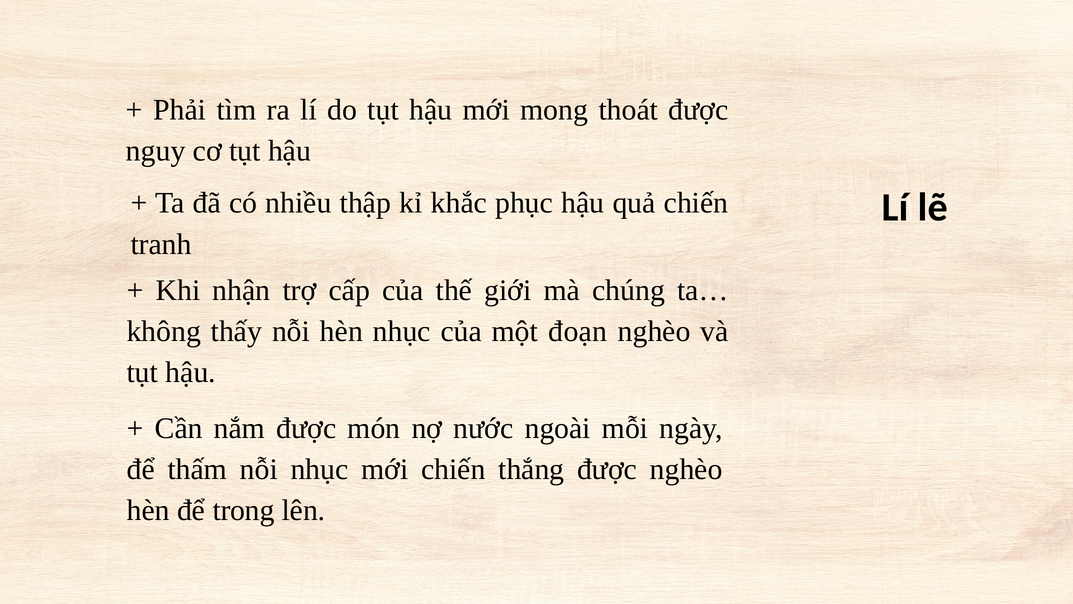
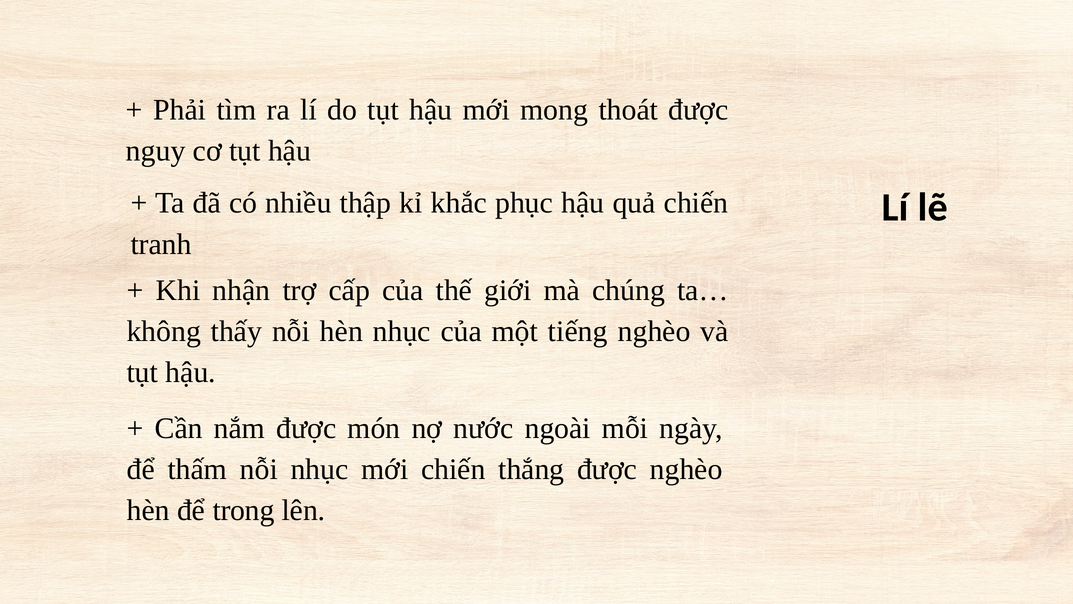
đoạn: đoạn -> tiếng
